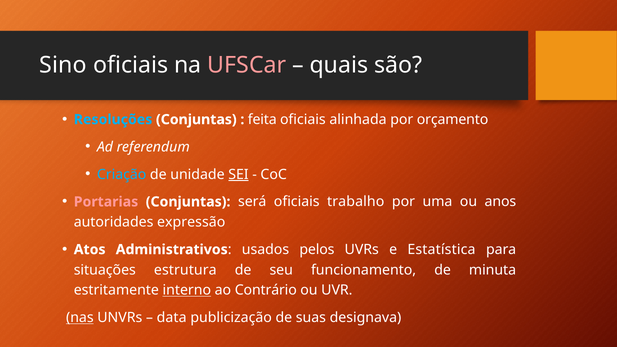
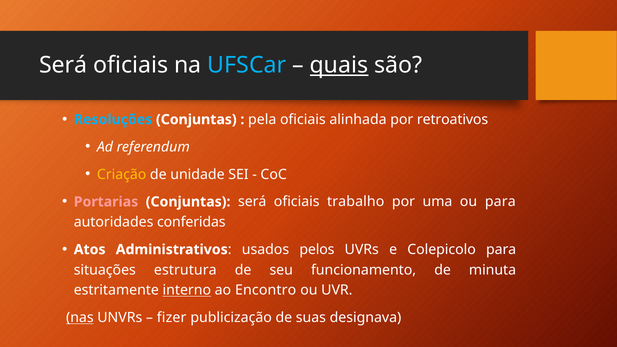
Sino at (63, 65): Sino -> Será
UFSCar colour: pink -> light blue
quais underline: none -> present
feita: feita -> pela
orçamento: orçamento -> retroativos
Criação colour: light blue -> yellow
SEI underline: present -> none
ou anos: anos -> para
expressão: expressão -> conferidas
Estatística: Estatística -> Colepicolo
Contrário: Contrário -> Encontro
data: data -> fizer
